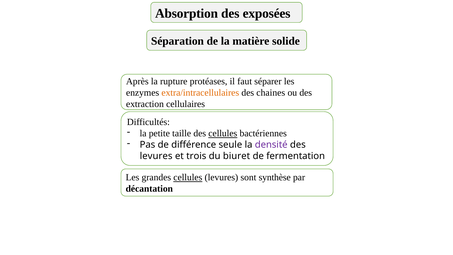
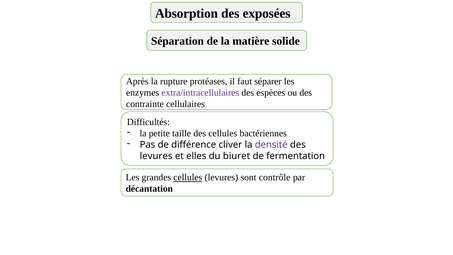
extra/intracellulaires colour: orange -> purple
chaines: chaines -> espèces
extraction: extraction -> contrainte
cellules at (223, 133) underline: present -> none
seule: seule -> cliver
trois: trois -> elles
synthèse: synthèse -> contrôle
